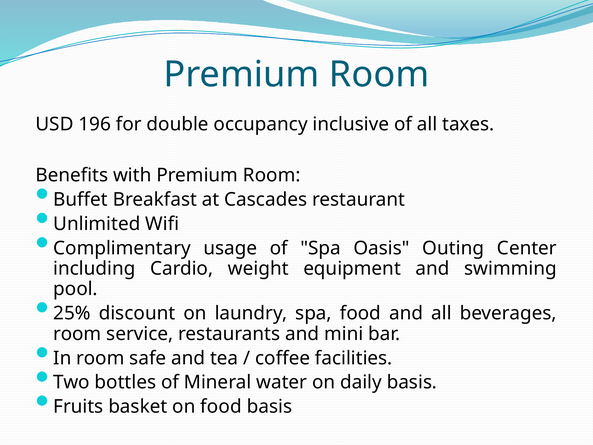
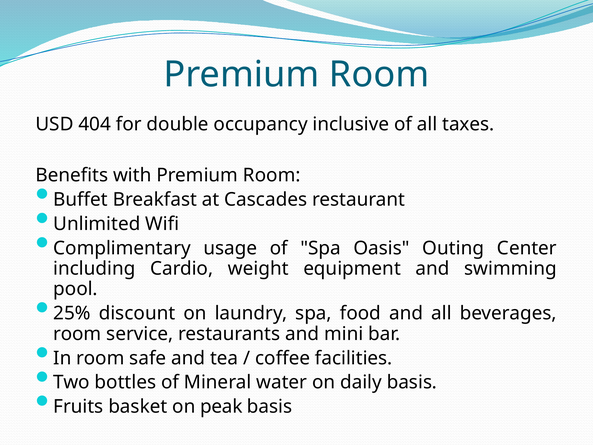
196: 196 -> 404
on food: food -> peak
